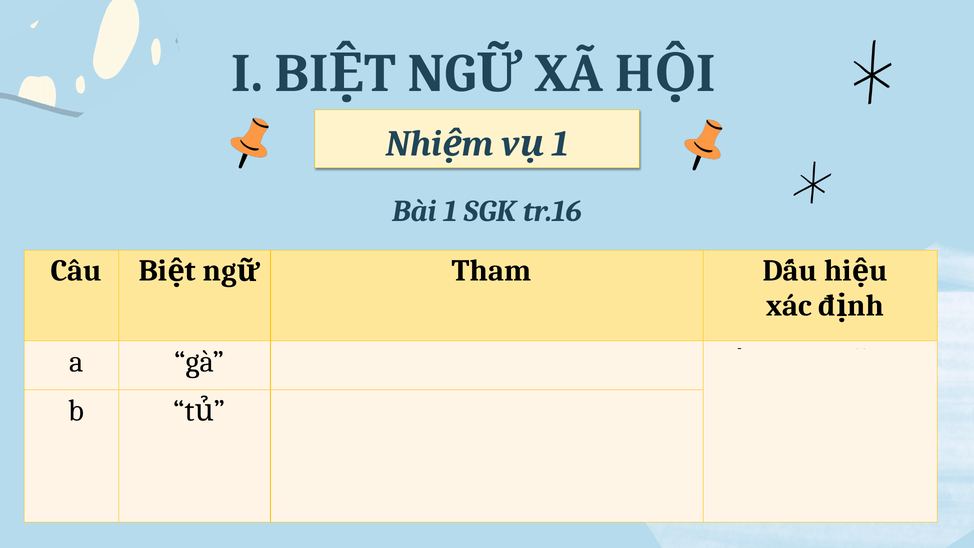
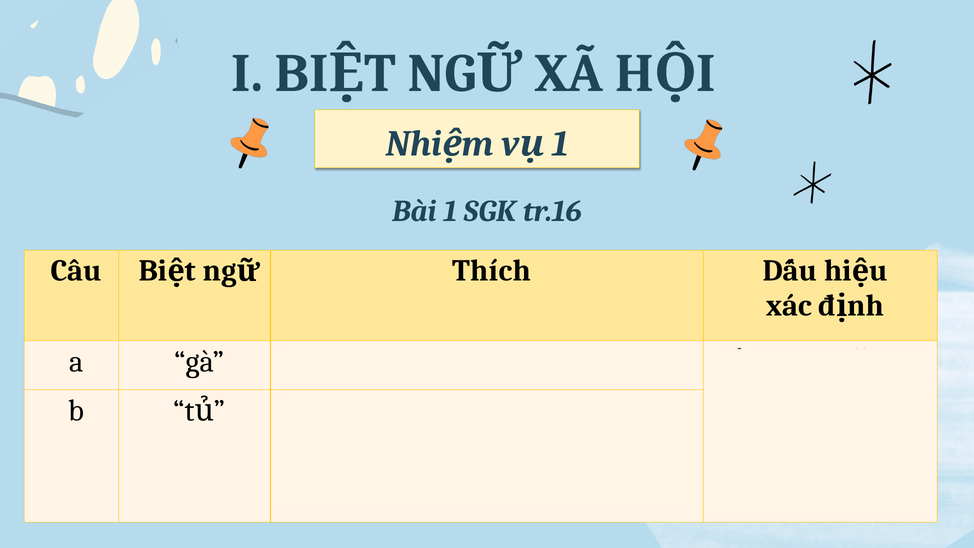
Tham: Tham -> Thích
